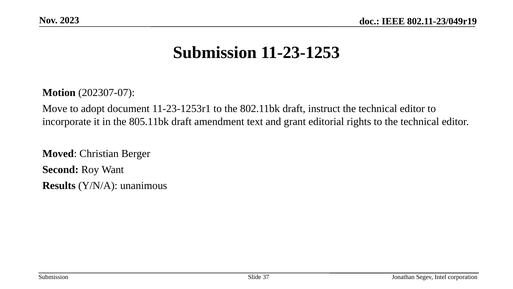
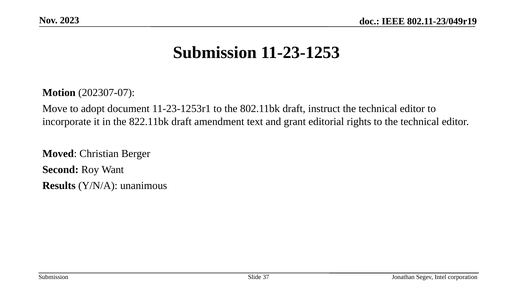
805.11bk: 805.11bk -> 822.11bk
